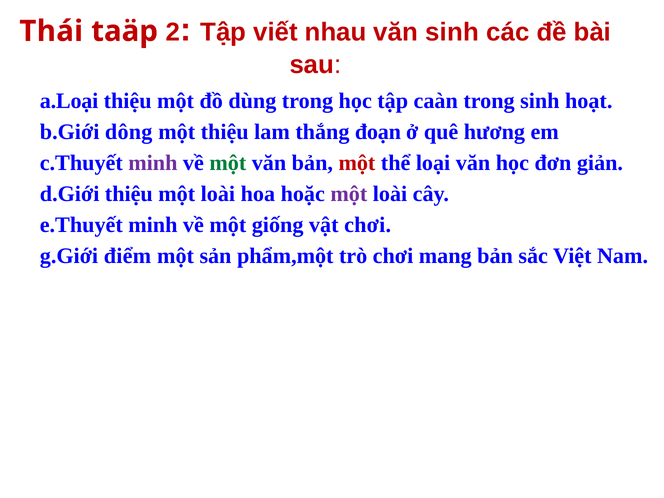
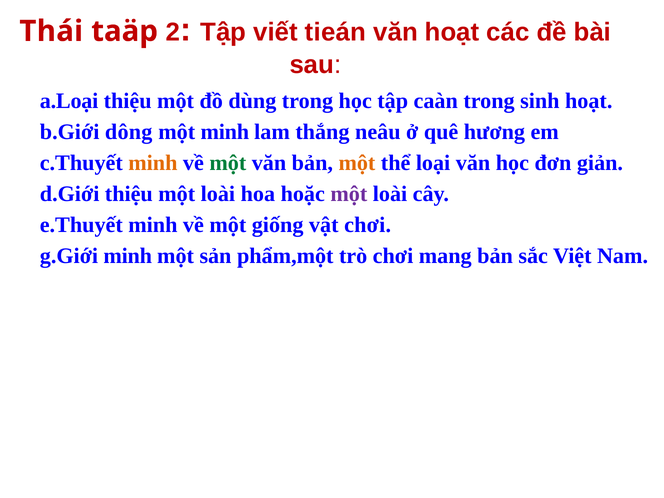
nhau: nhau -> tieán
văn sinh: sinh -> hoạt
một thiệu: thiệu -> minh
đoạn: đoạn -> neâu
minh at (153, 163) colour: purple -> orange
một at (357, 163) colour: red -> orange
g.Giới điểm: điểm -> minh
